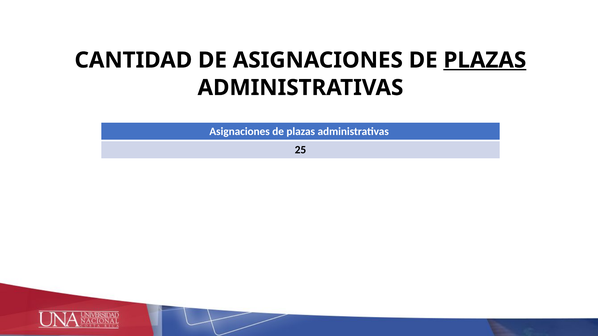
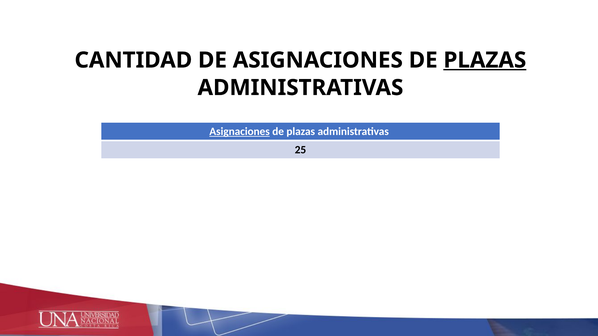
Asignaciones at (240, 132) underline: none -> present
